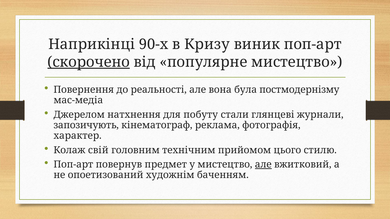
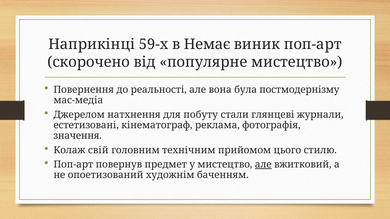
90-х: 90-х -> 59-х
Кризу: Кризу -> Немає
скорочено underline: present -> none
запозичують: запозичують -> естетизовані
характер: характер -> значення
